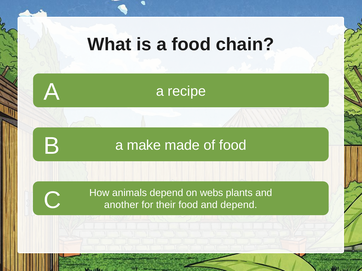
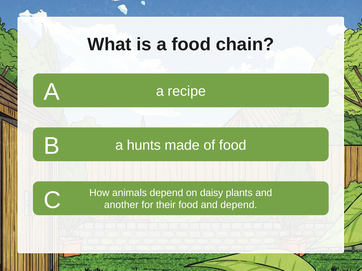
make: make -> hunts
webs: webs -> daisy
